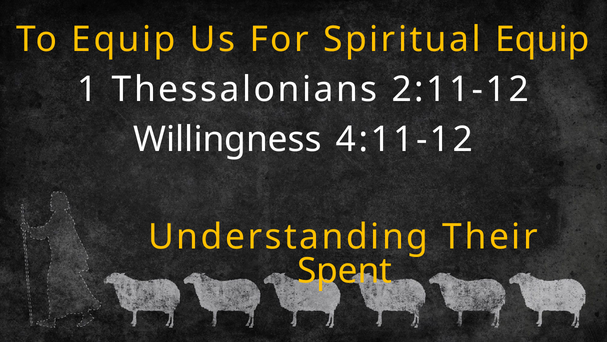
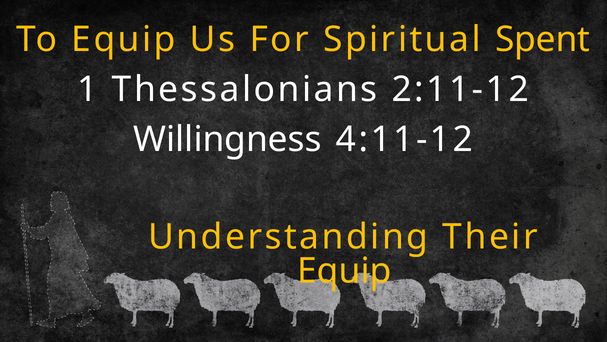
Spiritual Equip: Equip -> Spent
Spent at (345, 271): Spent -> Equip
